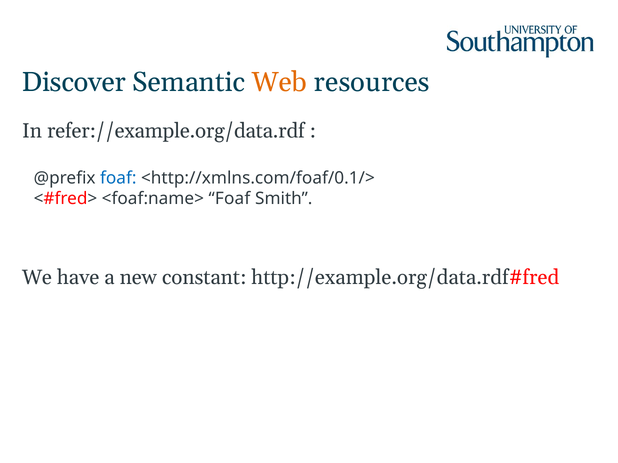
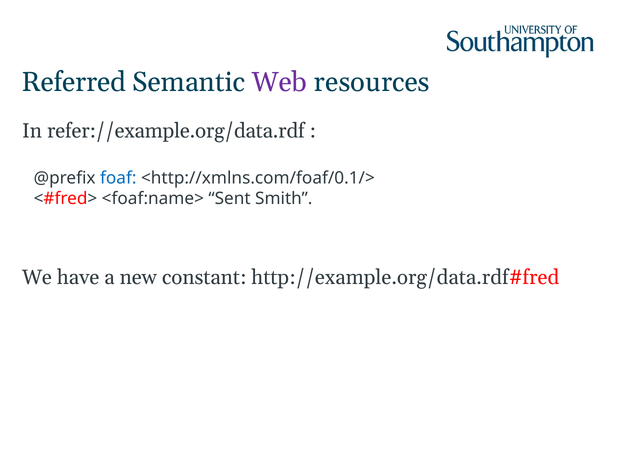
Discover: Discover -> Referred
Web colour: orange -> purple
<foaf:name> Foaf: Foaf -> Sent
